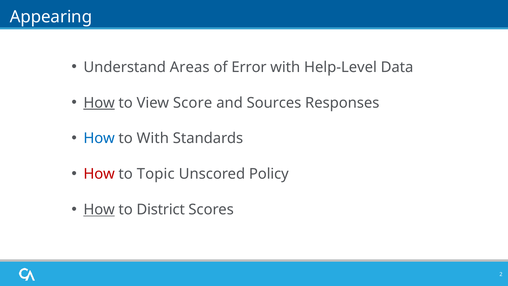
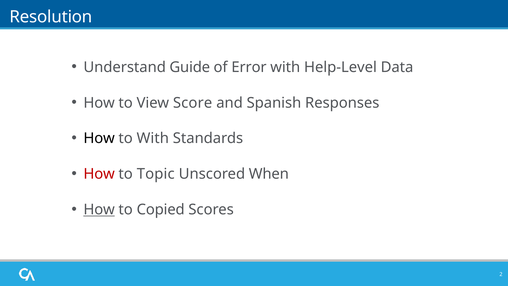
Appearing: Appearing -> Resolution
Areas: Areas -> Guide
How at (99, 103) underline: present -> none
Sources: Sources -> Spanish
How at (99, 138) colour: blue -> black
Policy: Policy -> When
District: District -> Copied
